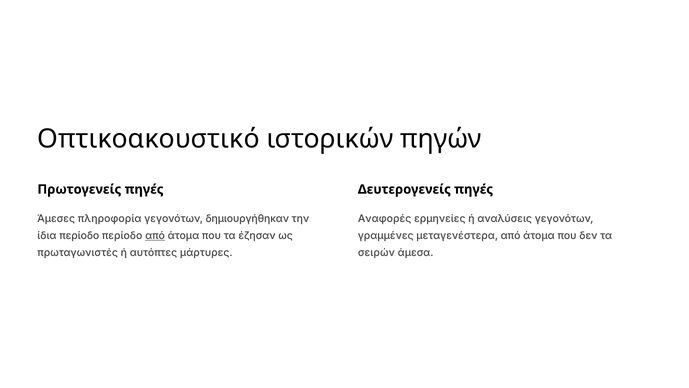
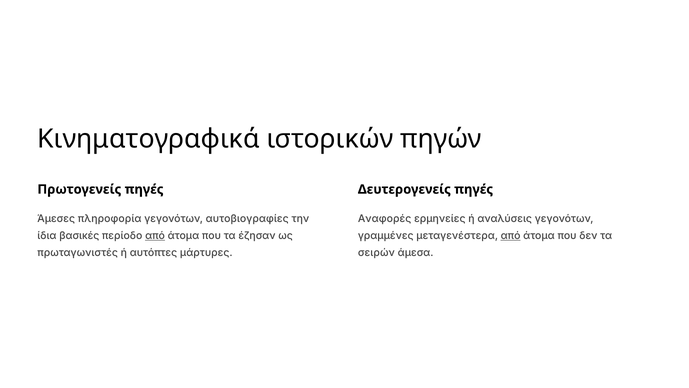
Οπτικοακουστικό: Οπτικοακουστικό -> Κινηματογραφικά
δημιουργήθηκαν: δημιουργήθηκαν -> αυτοβιογραφίες
ίδια περίοδο: περίοδο -> βασικές
από at (511, 236) underline: none -> present
